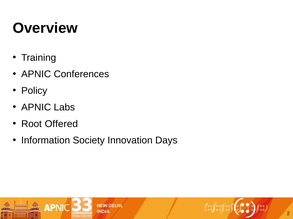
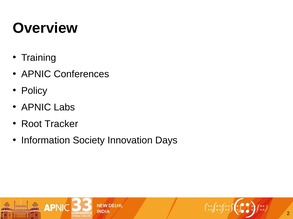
Offered: Offered -> Tracker
